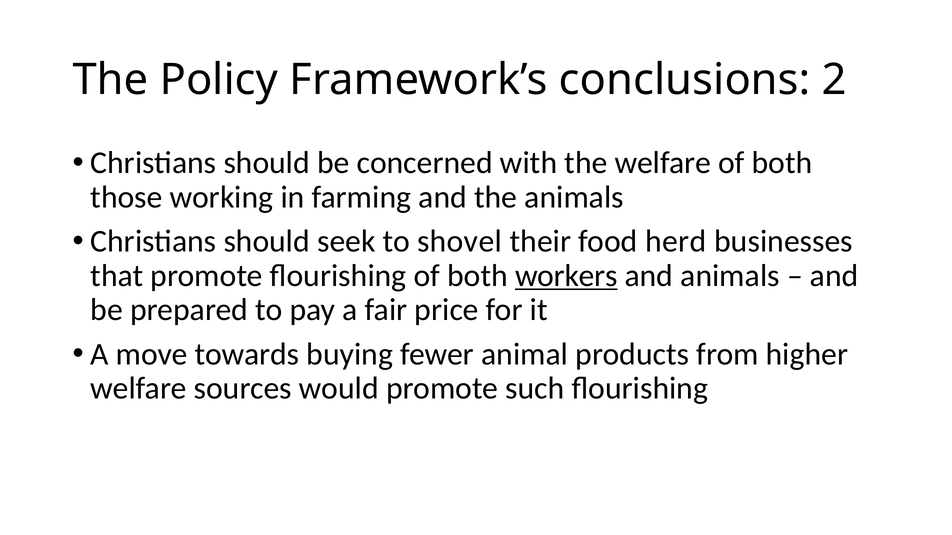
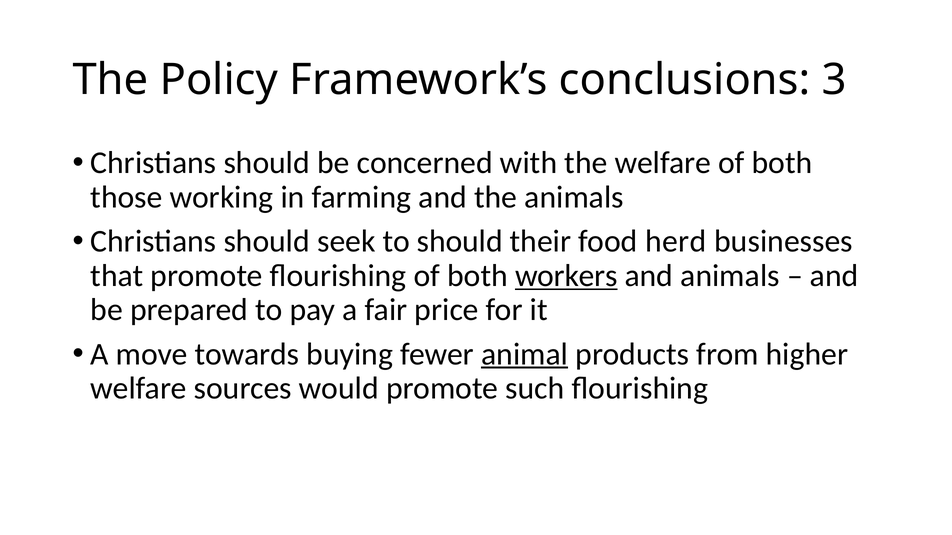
2: 2 -> 3
to shovel: shovel -> should
animal underline: none -> present
